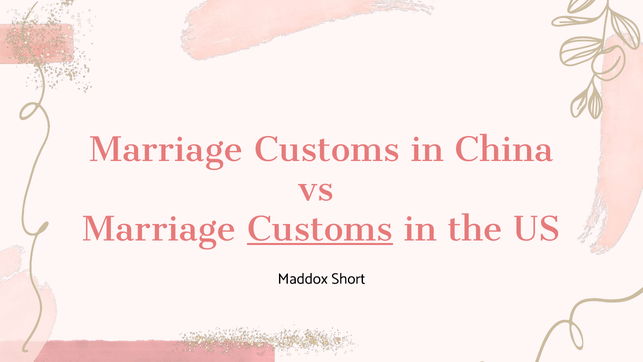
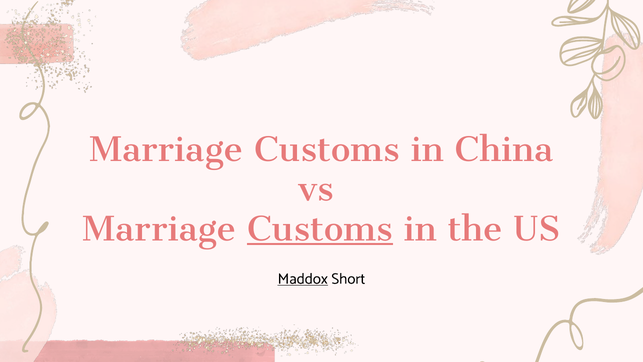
Maddox underline: none -> present
